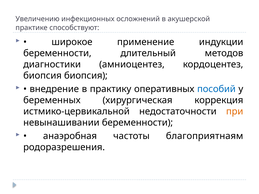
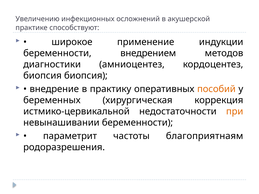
длительный: длительный -> внедрением
пособий colour: blue -> orange
анаэробная: анаэробная -> параметрит
